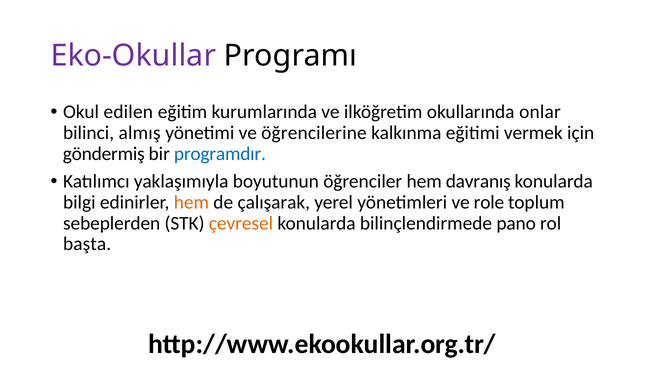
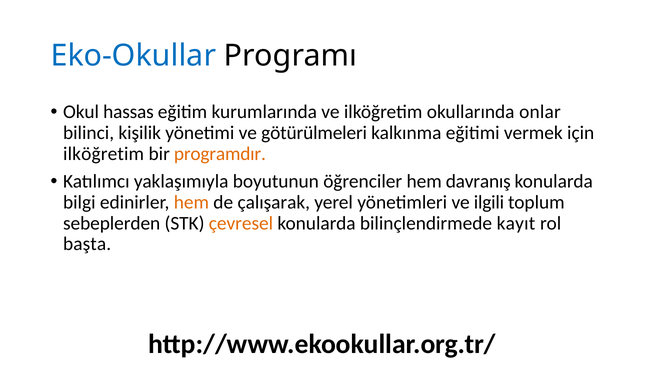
Eko-Okullar colour: purple -> blue
edilen: edilen -> hassas
almış: almış -> kişilik
öğrencilerine: öğrencilerine -> götürülmeleri
göndermiş at (104, 154): göndermiş -> ilköğretim
programdır colour: blue -> orange
role: role -> ilgili
pano: pano -> kayıt
